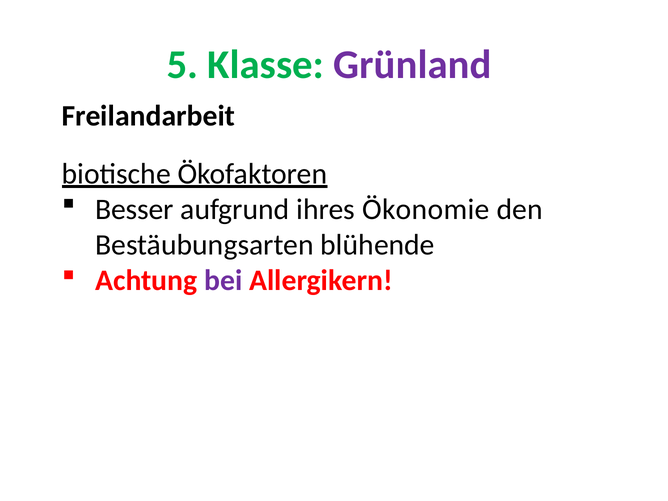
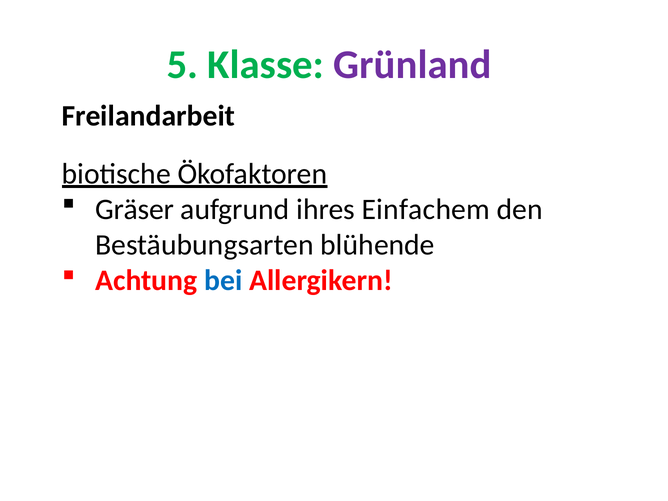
Besser: Besser -> Gräser
Ökonomie: Ökonomie -> Einfachem
bei colour: purple -> blue
